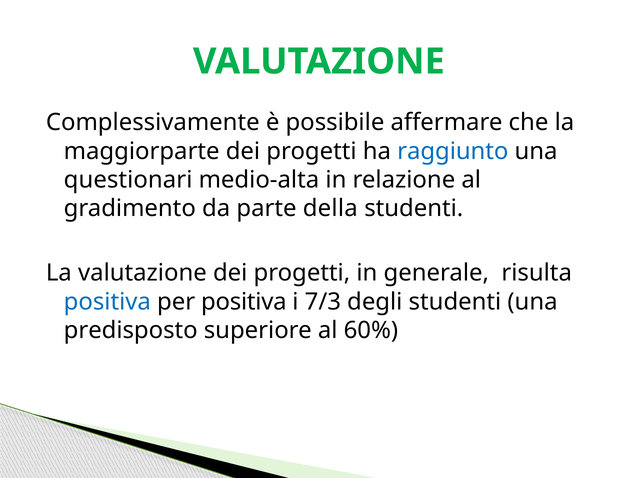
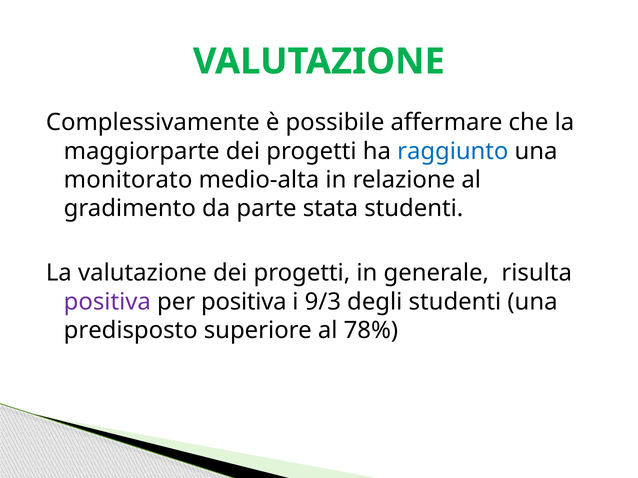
questionari: questionari -> monitorato
della: della -> stata
positiva at (107, 302) colour: blue -> purple
7/3: 7/3 -> 9/3
60%: 60% -> 78%
